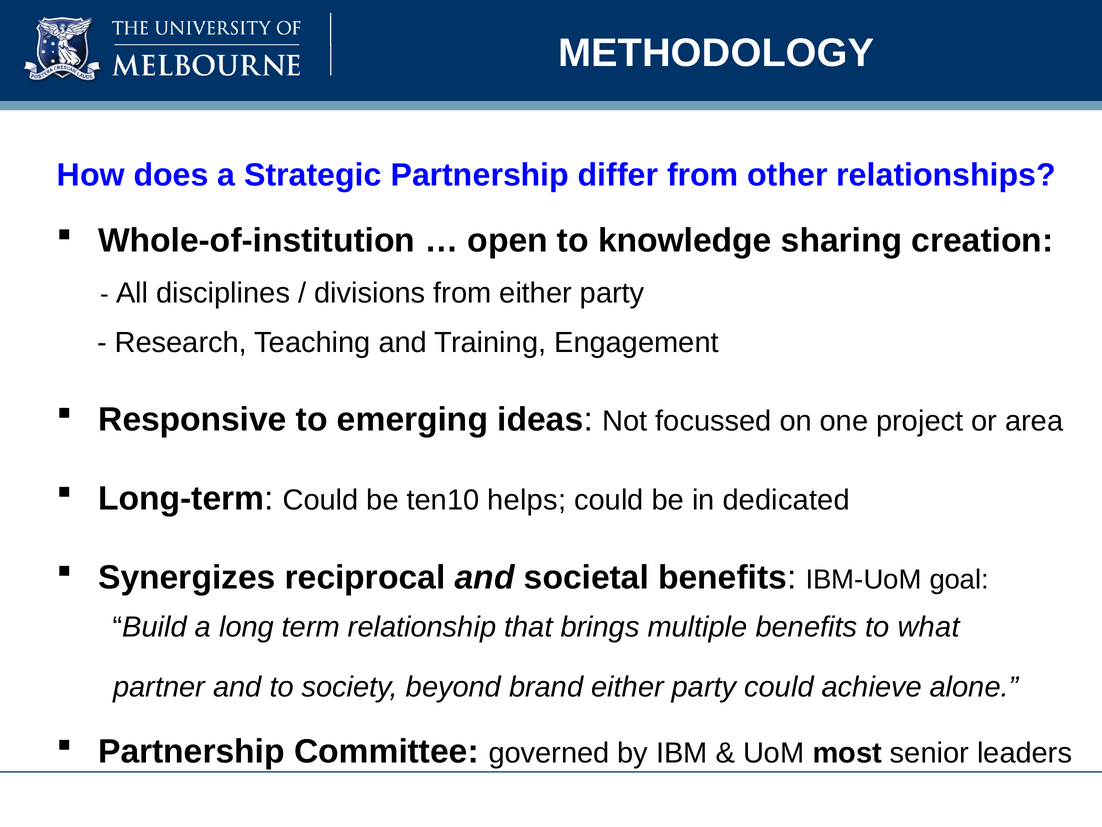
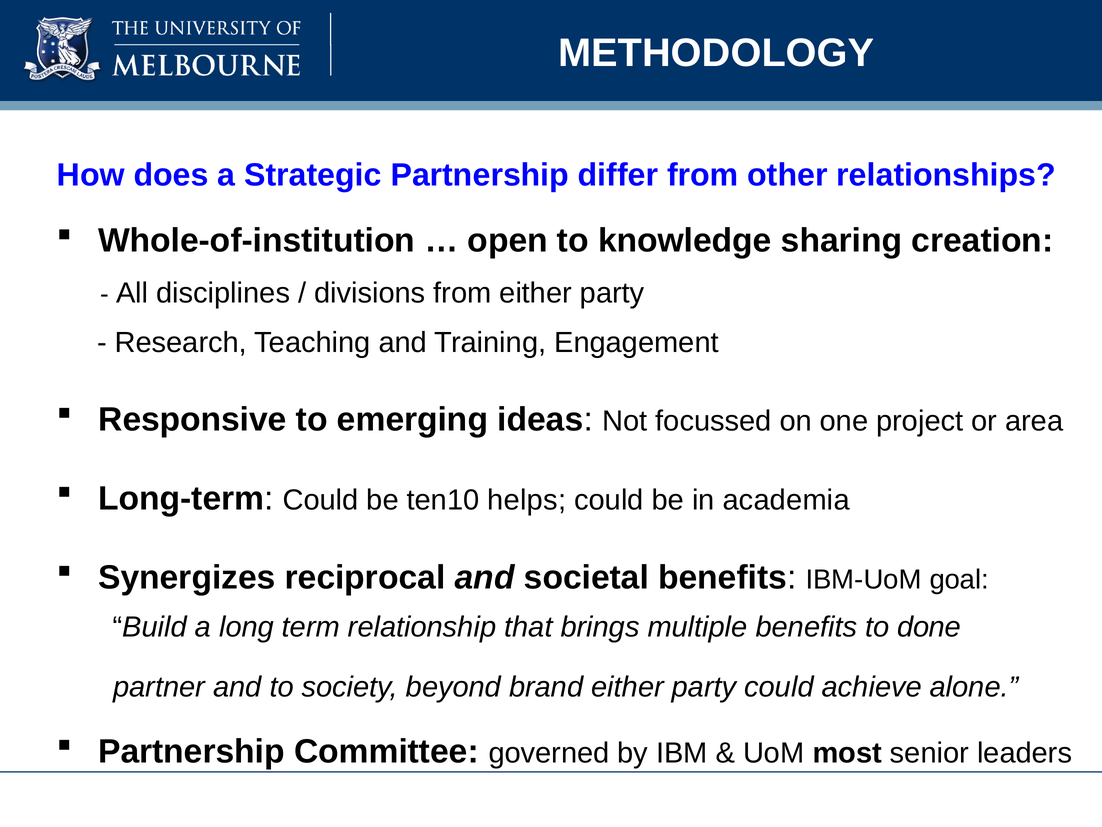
dedicated: dedicated -> academia
what: what -> done
